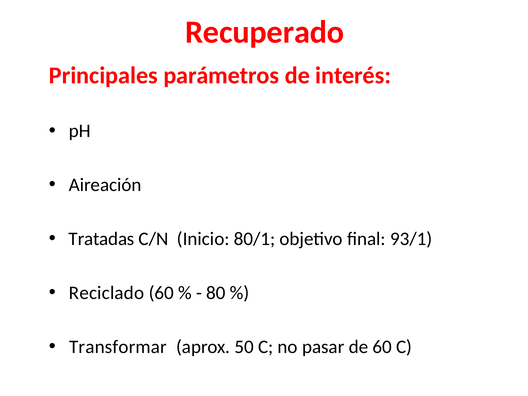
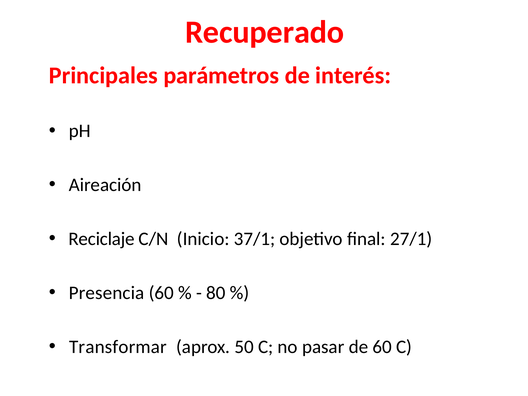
Tratadas: Tratadas -> Reciclaje
80/1: 80/1 -> 37/1
93/1: 93/1 -> 27/1
Reciclado: Reciclado -> Presencia
